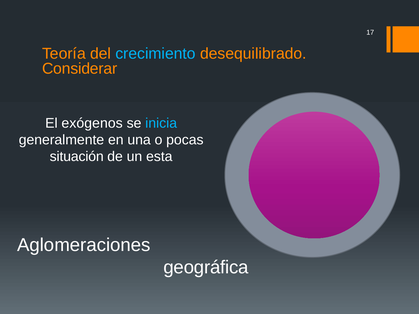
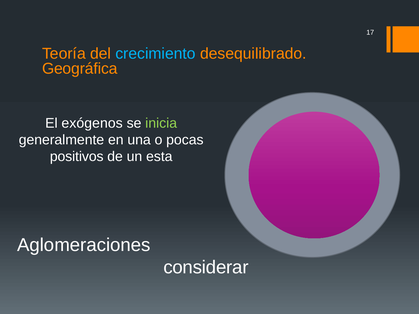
Considerar: Considerar -> Geográfica
inicia colour: light blue -> light green
situación: situación -> positivos
geográfica: geográfica -> considerar
